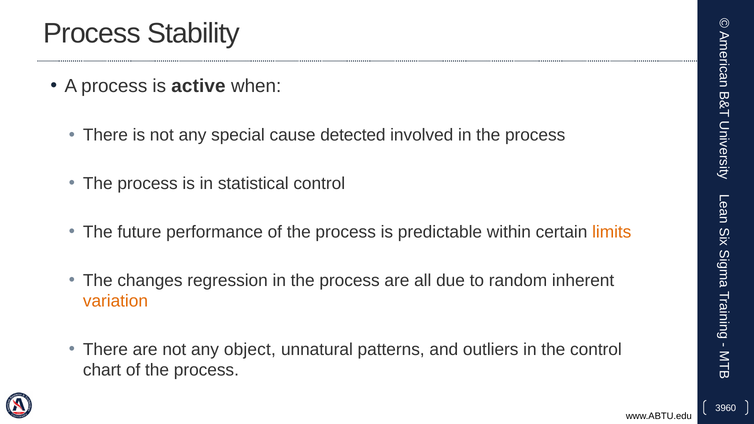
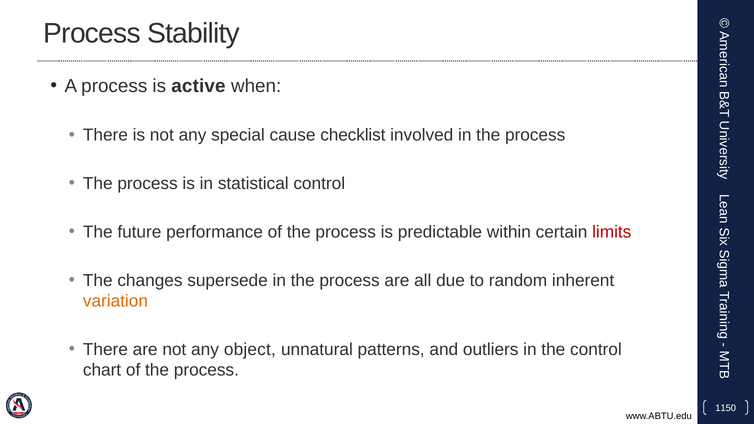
detected: detected -> checklist
limits colour: orange -> red
regression: regression -> supersede
3960: 3960 -> 1150
